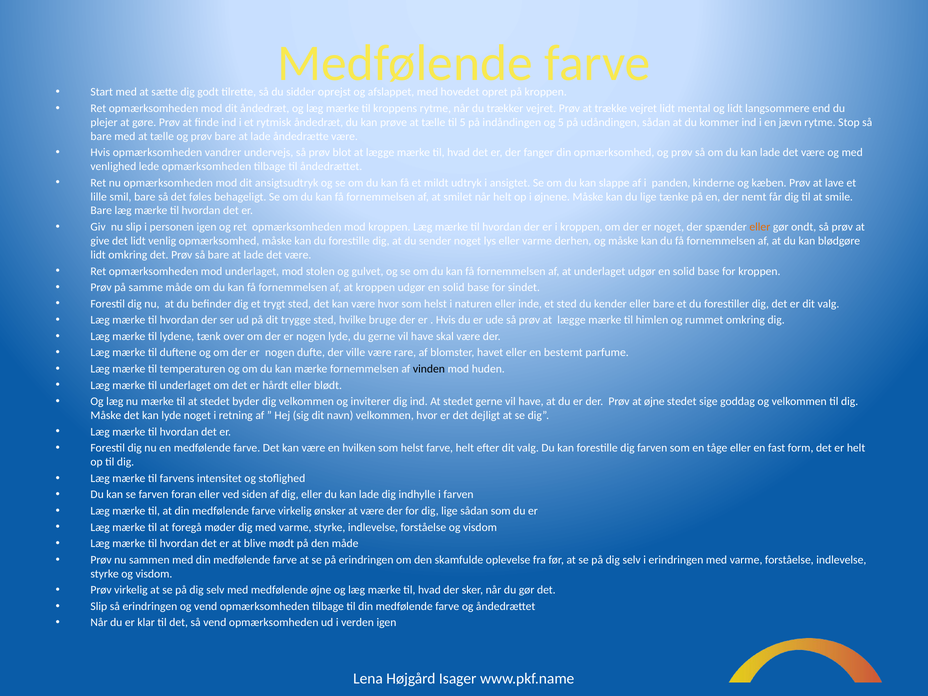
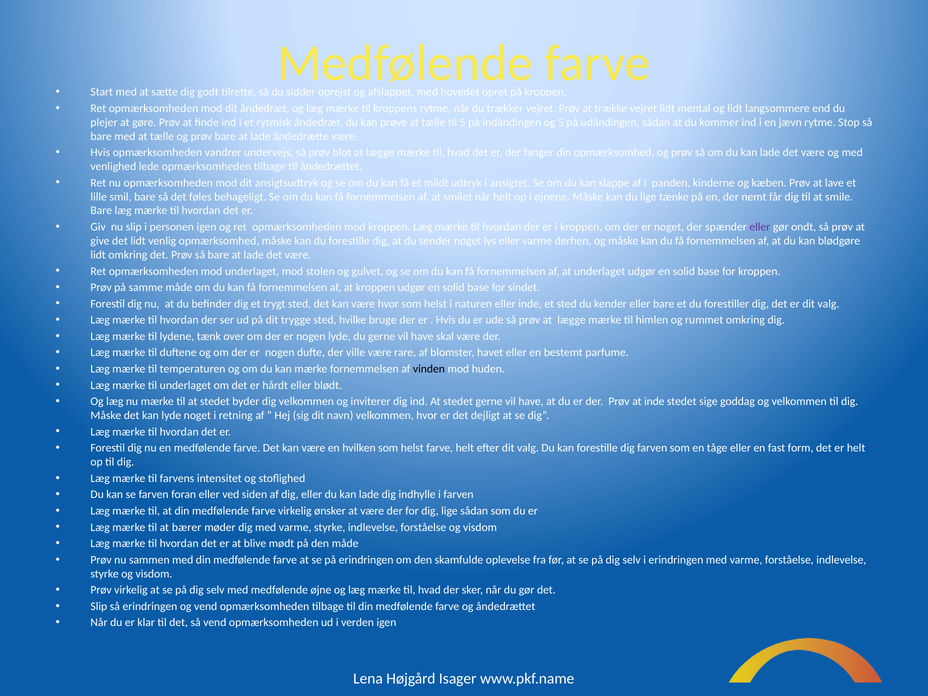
eller at (760, 227) colour: orange -> purple
at øjne: øjne -> inde
foregå: foregå -> bærer
